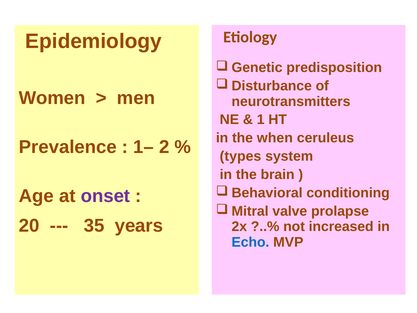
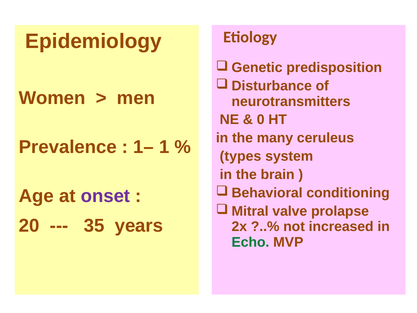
1: 1 -> 0
when: when -> many
2: 2 -> 1
Echo colour: blue -> green
